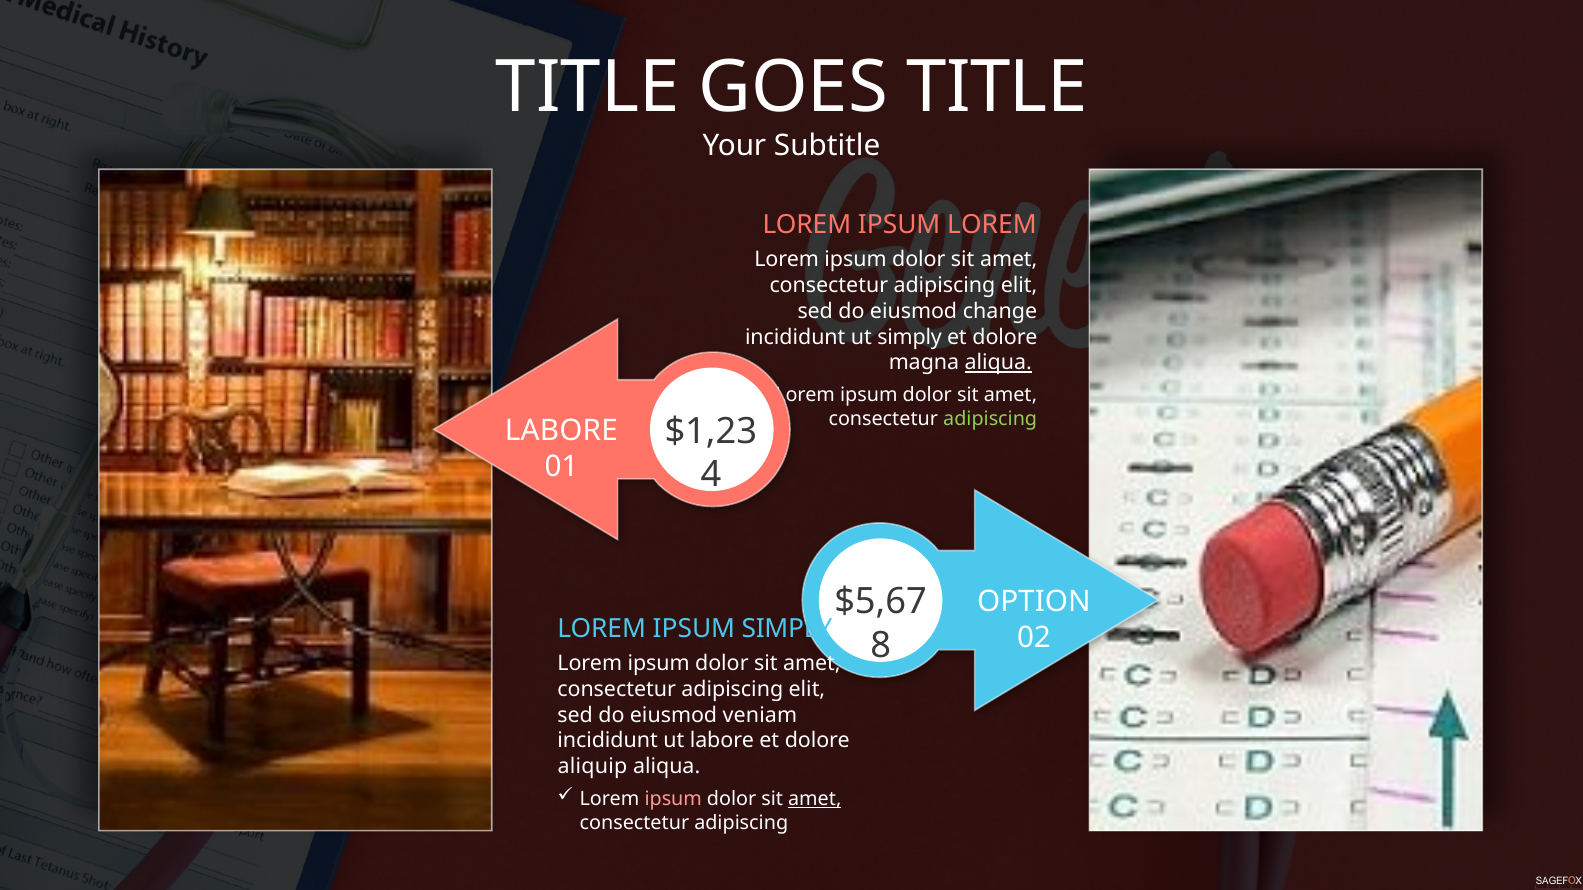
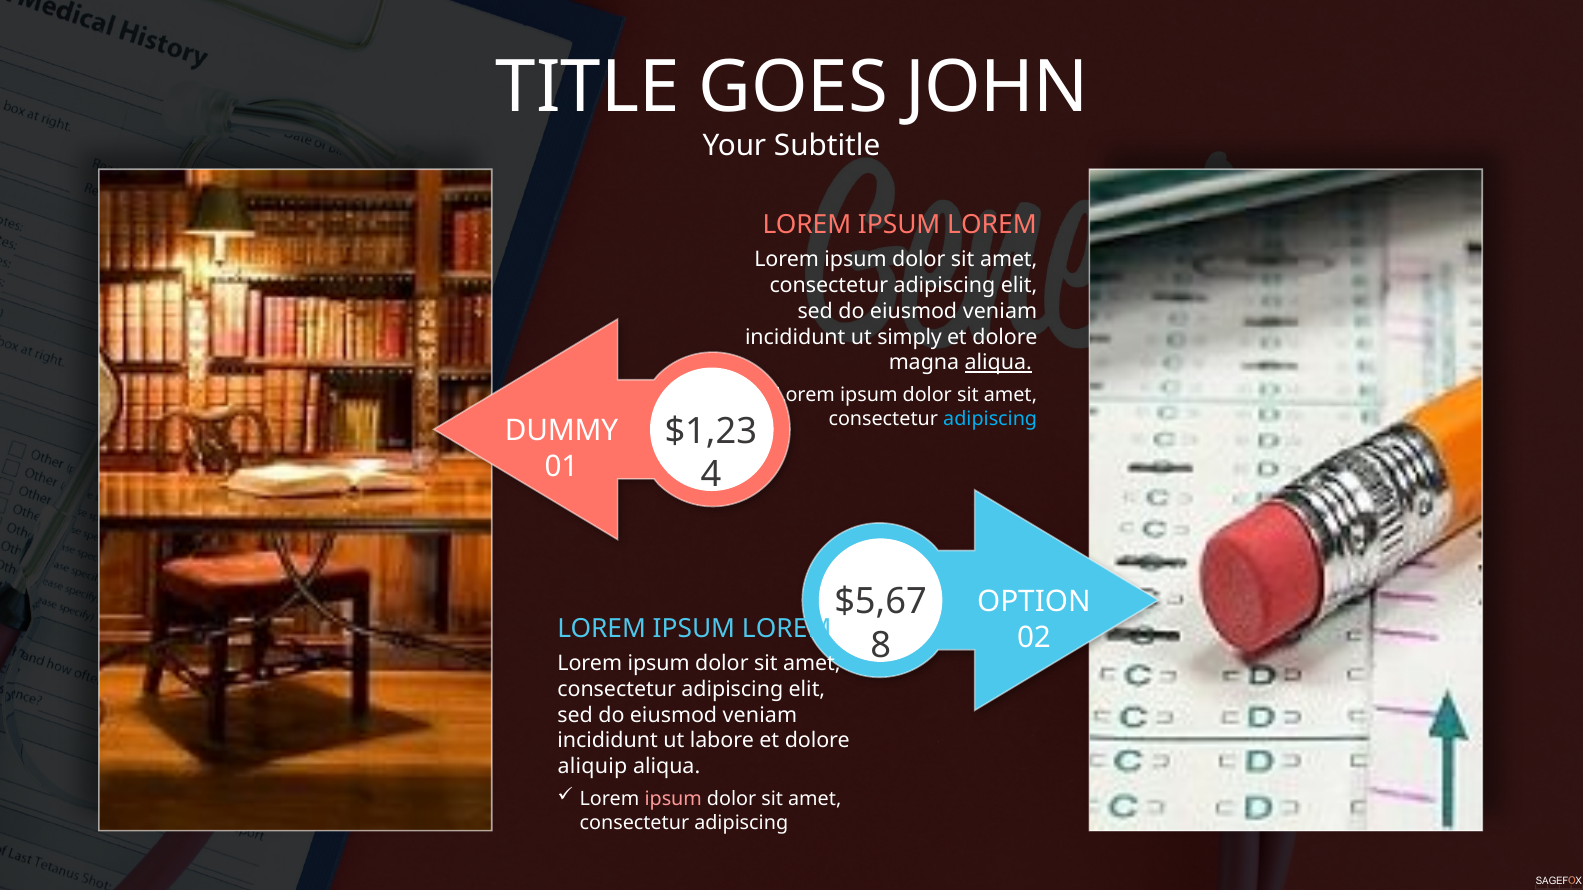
GOES TITLE: TITLE -> JOHN
change at (1000, 311): change -> veniam
adipiscing at (990, 419) colour: light green -> light blue
LABORE at (561, 431): LABORE -> DUMMY
SIMPLY at (787, 629): SIMPLY -> LOREM
amet at (815, 800) underline: present -> none
